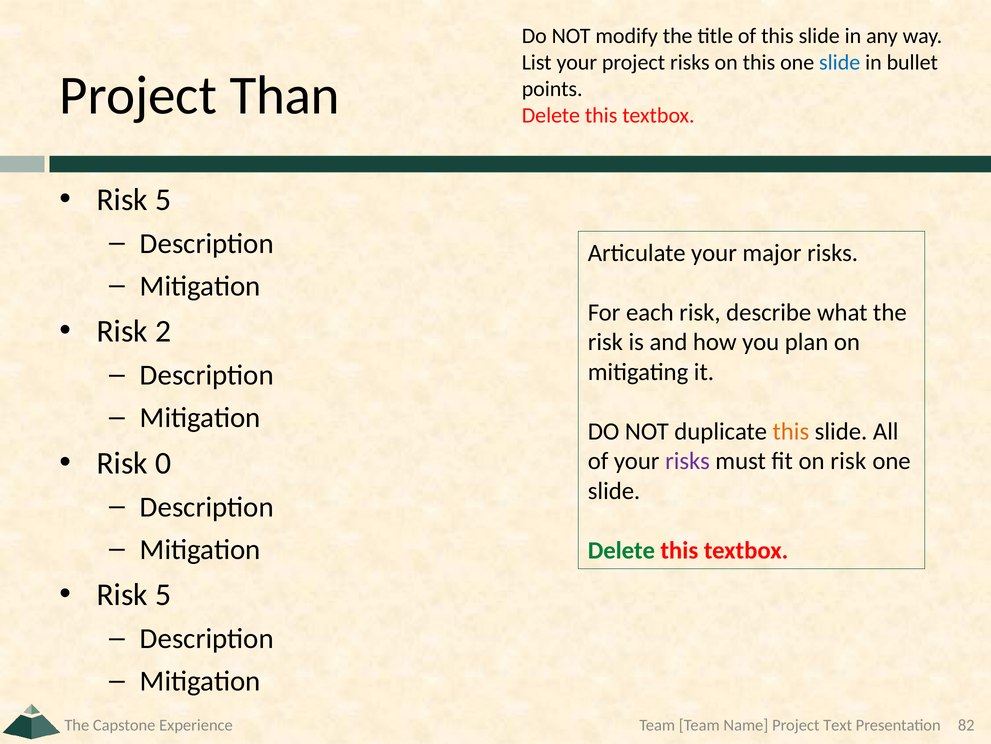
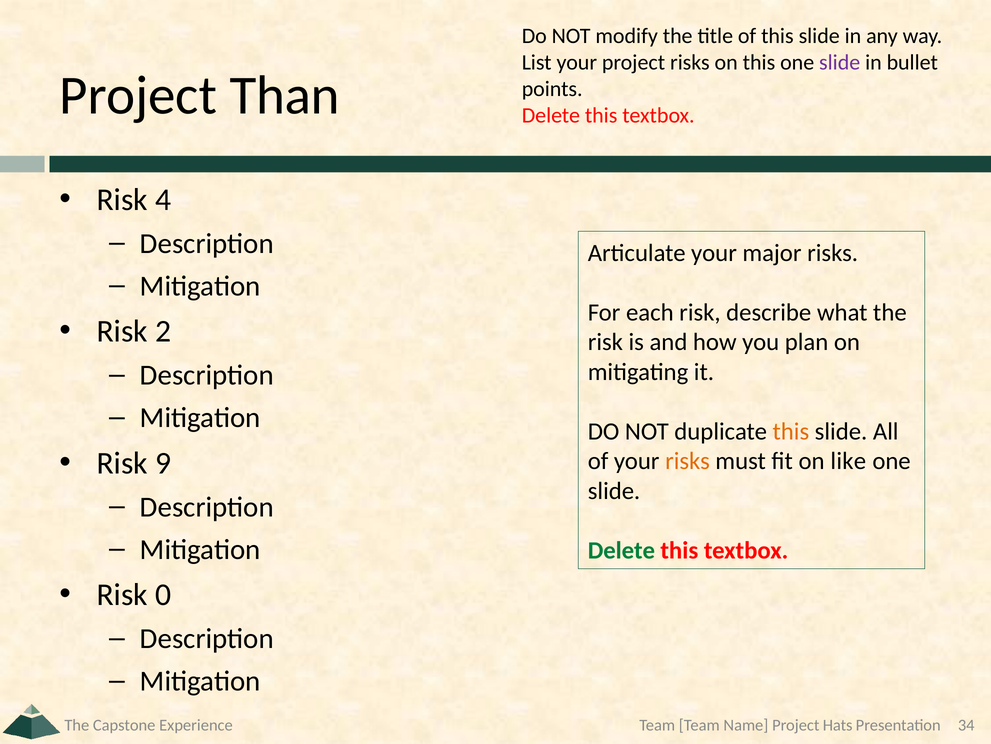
slide at (840, 62) colour: blue -> purple
5 at (163, 200): 5 -> 4
0: 0 -> 9
risks at (688, 461) colour: purple -> orange
on risk: risk -> like
5 at (163, 594): 5 -> 0
Text: Text -> Hats
82: 82 -> 34
